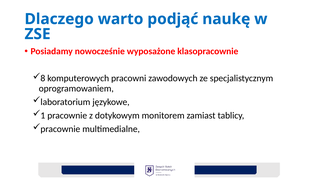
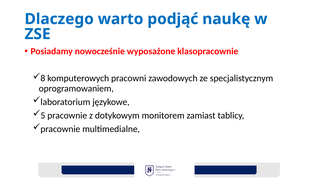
1: 1 -> 5
